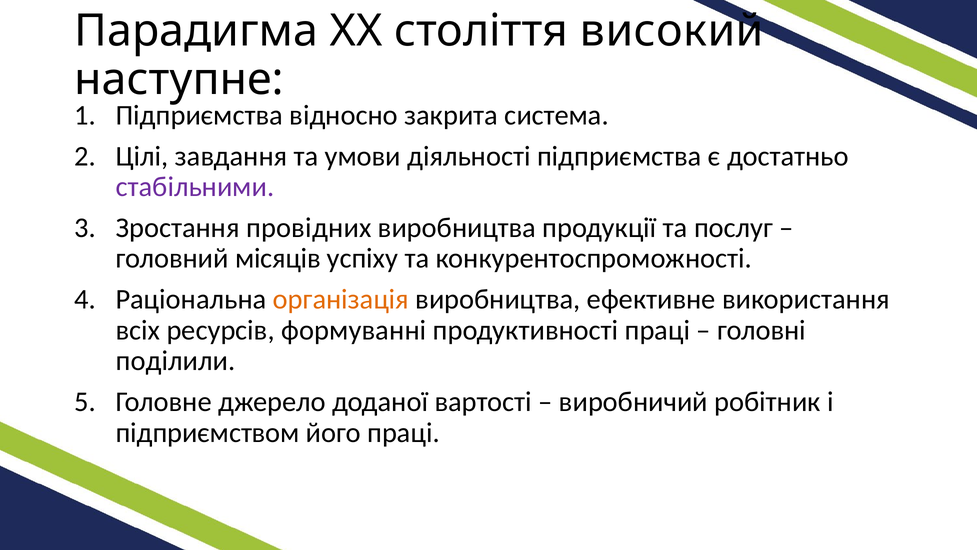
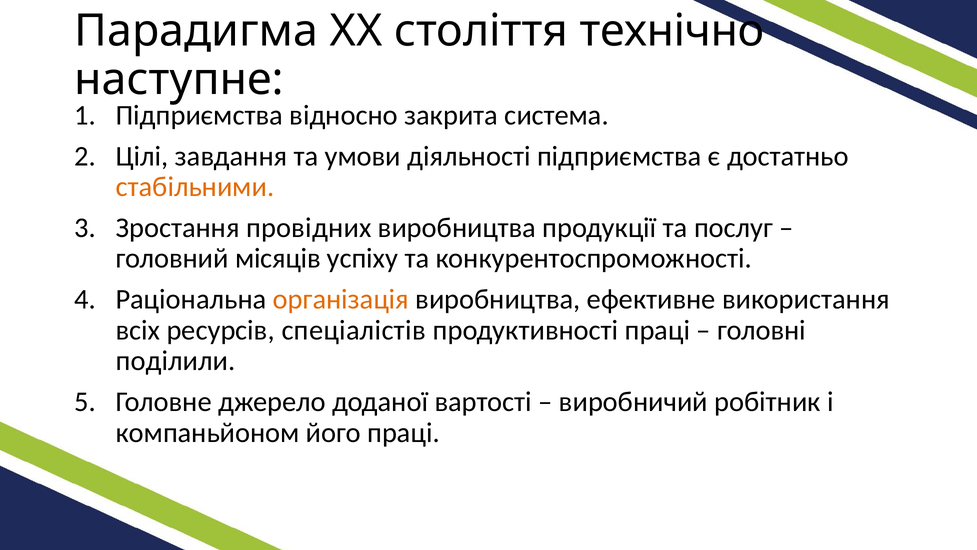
високий: високий -> технічно
стабільними colour: purple -> orange
формуванні: формуванні -> спеціалістів
підприємством: підприємством -> компаньйоном
